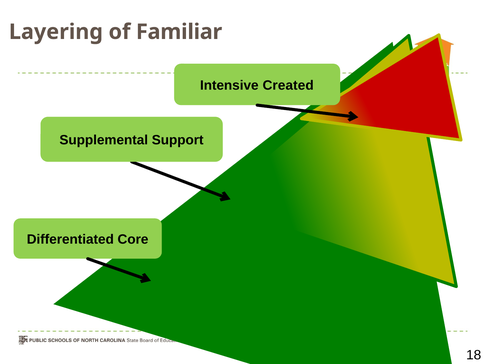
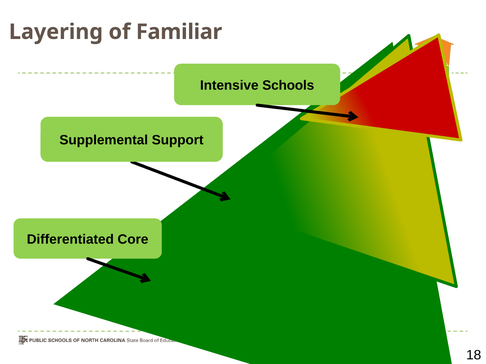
Created: Created -> Schools
